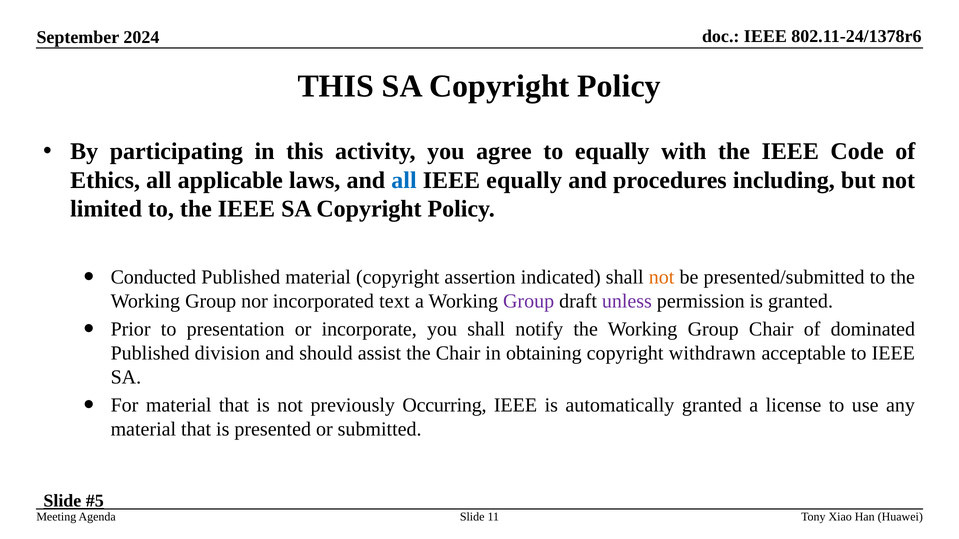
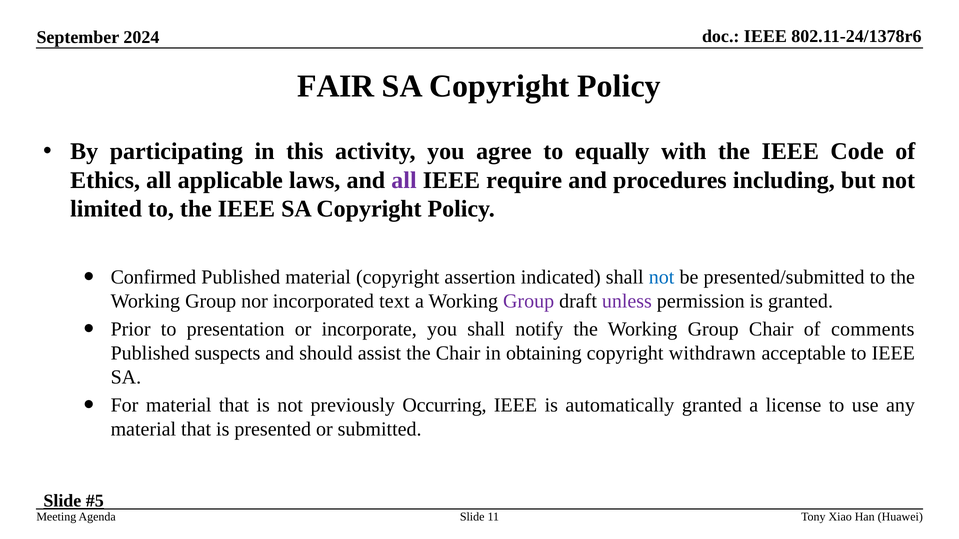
THIS at (336, 86): THIS -> FAIR
all at (404, 180) colour: blue -> purple
IEEE equally: equally -> require
Conducted: Conducted -> Confirmed
not at (662, 278) colour: orange -> blue
dominated: dominated -> comments
division: division -> suspects
